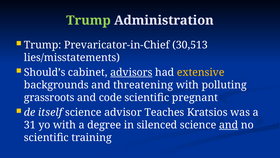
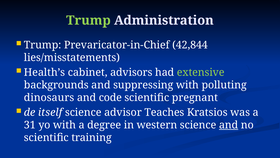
30,513: 30,513 -> 42,844
Should’s: Should’s -> Health’s
advisors underline: present -> none
extensive colour: yellow -> light green
threatening: threatening -> suppressing
grassroots: grassroots -> dinosaurs
silenced: silenced -> western
